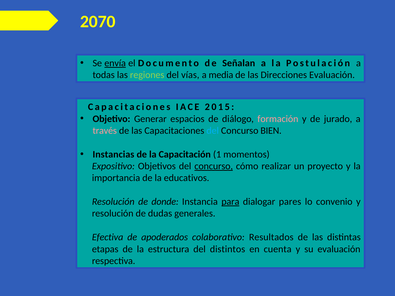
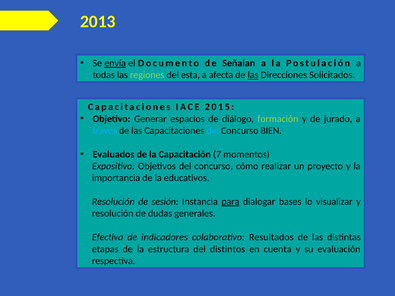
2070: 2070 -> 2013
vías: vías -> esta
media: media -> afecta
las at (253, 75) underline: none -> present
Direcciones Evaluación: Evaluación -> Solicitados
formación colour: pink -> light green
través colour: pink -> light blue
Instancias: Instancias -> Evaluados
1: 1 -> 7
concurso at (214, 166) underline: present -> none
donde: donde -> sesión
pares: pares -> bases
convenio: convenio -> visualizar
apoderados: apoderados -> indicadores
